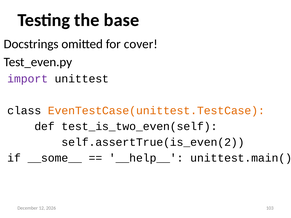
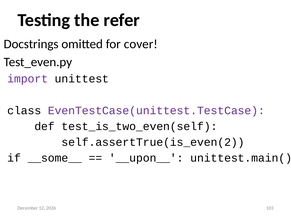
base: base -> refer
EvenTestCase(unittest.TestCase colour: orange -> purple
__help__: __help__ -> __upon__
